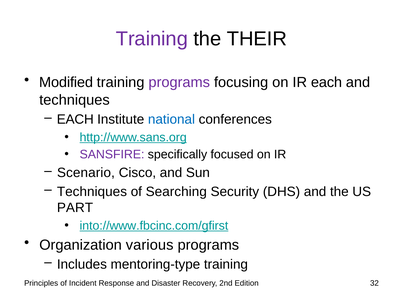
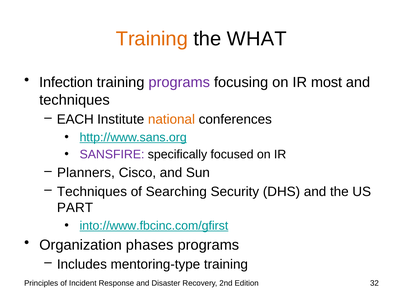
Training at (152, 39) colour: purple -> orange
THEIR: THEIR -> WHAT
Modified: Modified -> Infection
IR each: each -> most
national colour: blue -> orange
Scenario: Scenario -> Planners
various: various -> phases
